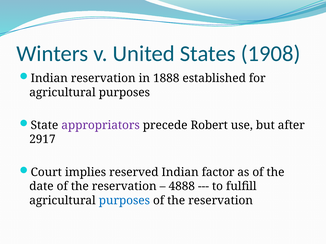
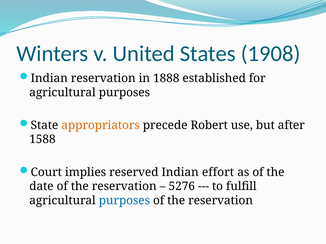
appropriators colour: purple -> orange
2917: 2917 -> 1588
factor: factor -> effort
4888: 4888 -> 5276
